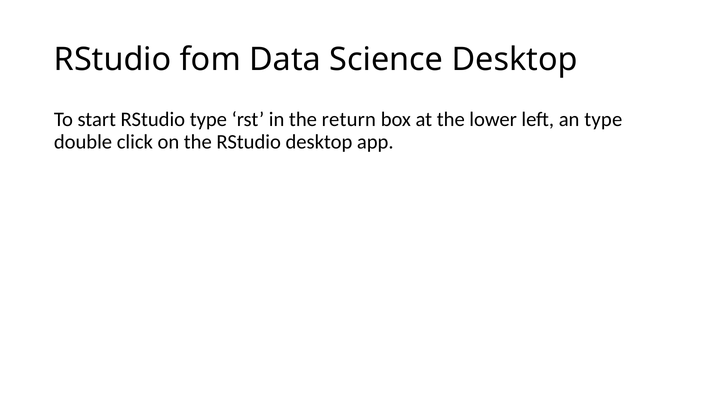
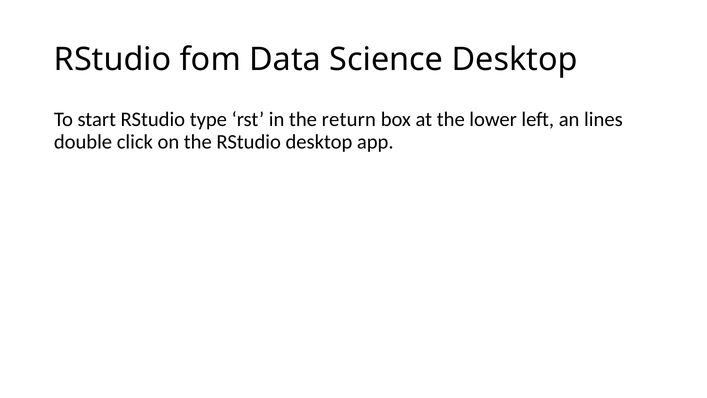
an type: type -> lines
